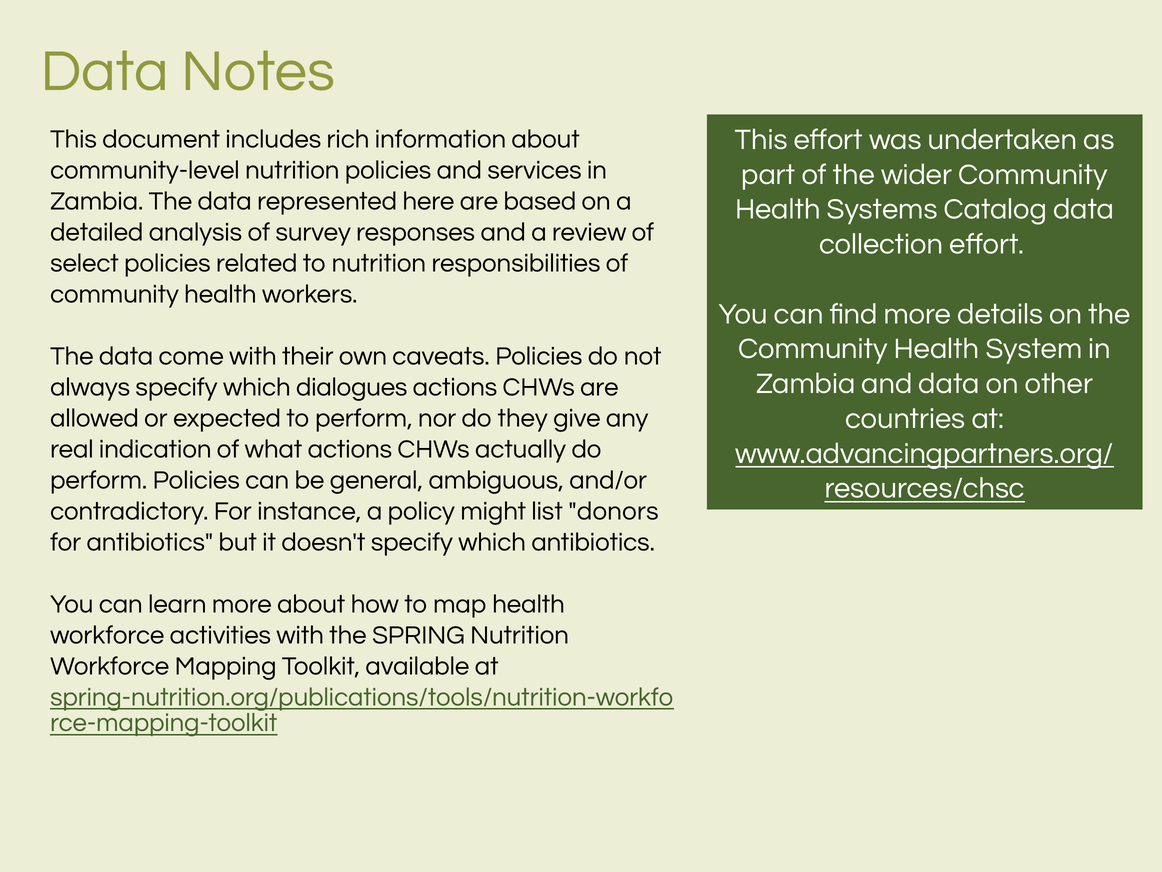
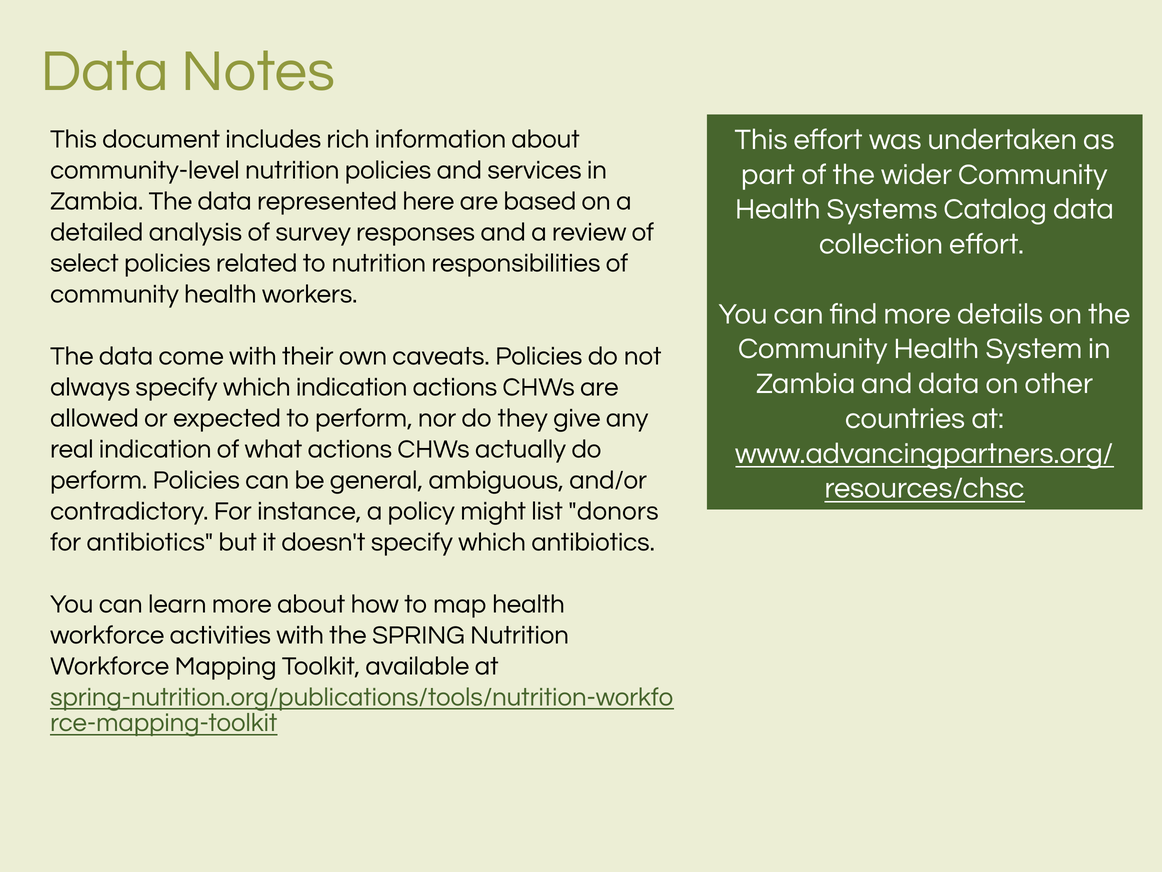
which dialogues: dialogues -> indication
